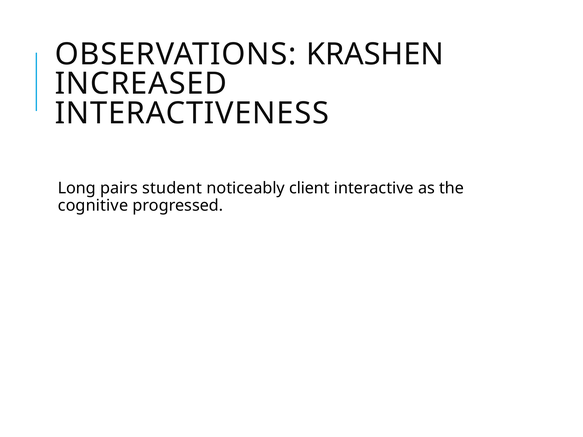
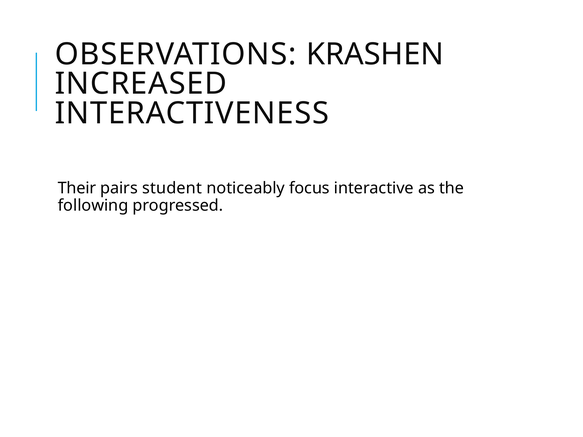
Long: Long -> Their
client: client -> focus
cognitive: cognitive -> following
